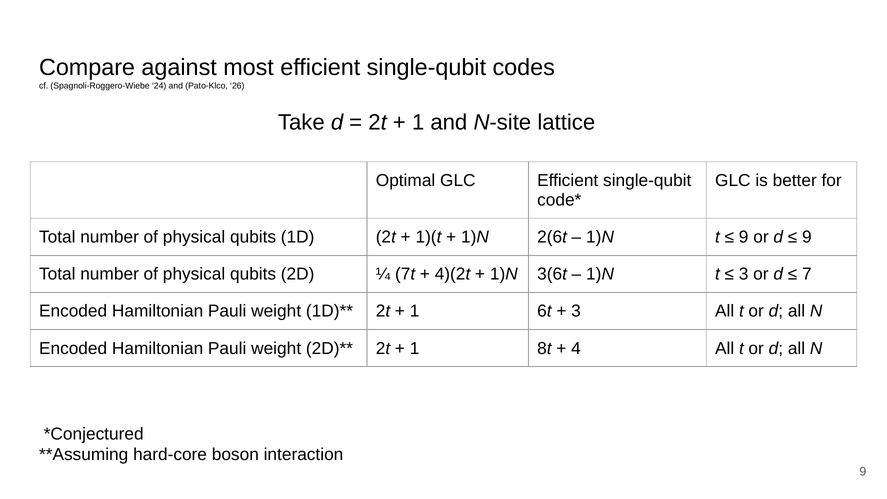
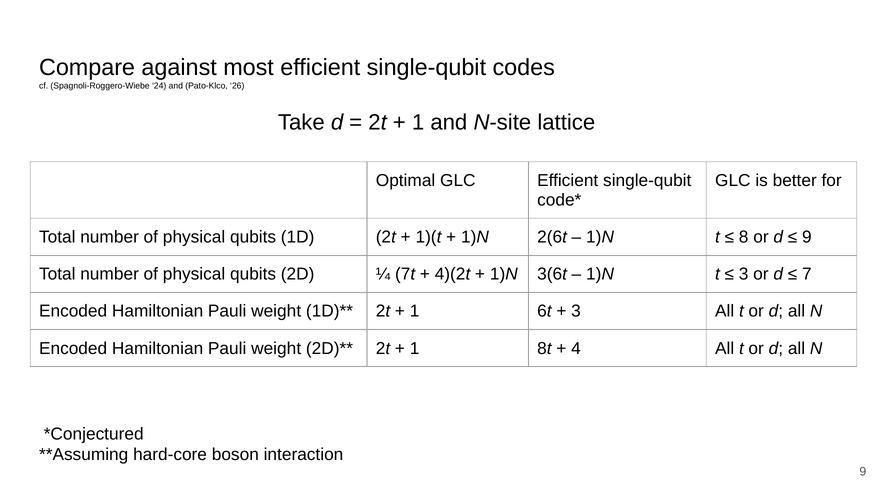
9 at (744, 237): 9 -> 8
